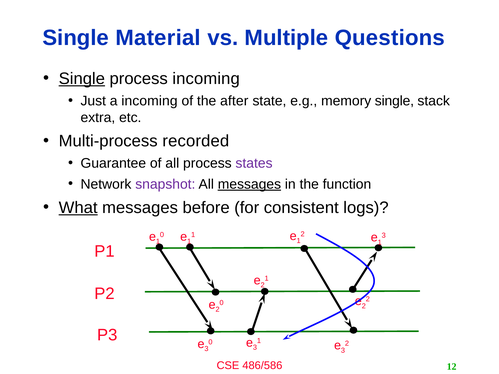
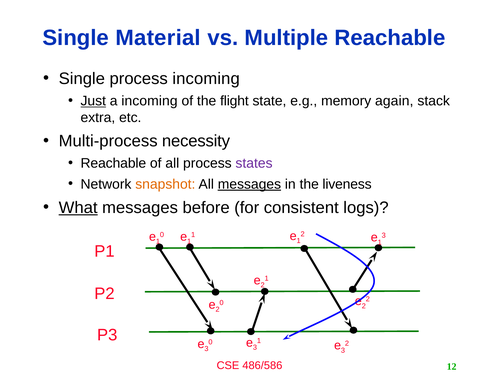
Multiple Questions: Questions -> Reachable
Single at (82, 79) underline: present -> none
Just underline: none -> present
after: after -> flight
memory single: single -> again
recorded: recorded -> necessity
Guarantee at (113, 163): Guarantee -> Reachable
snapshot colour: purple -> orange
function: function -> liveness
